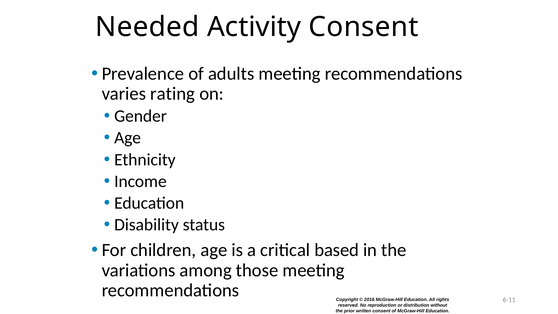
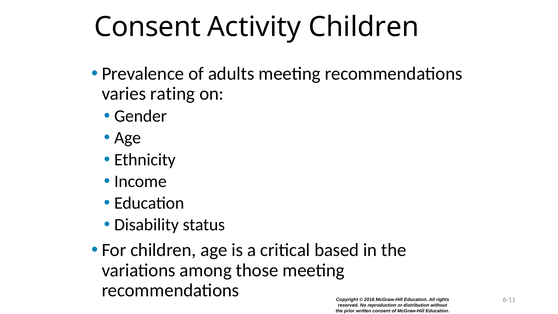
Needed at (147, 27): Needed -> Consent
Activity Consent: Consent -> Children
